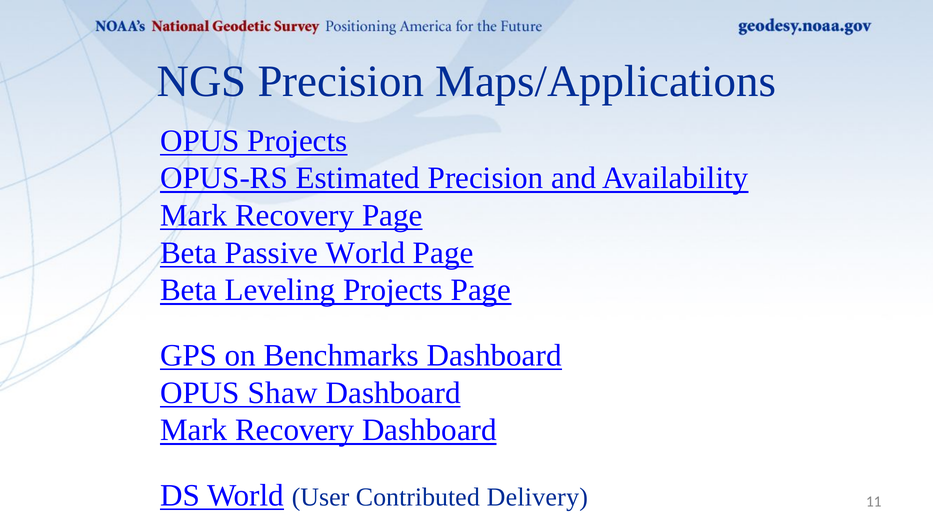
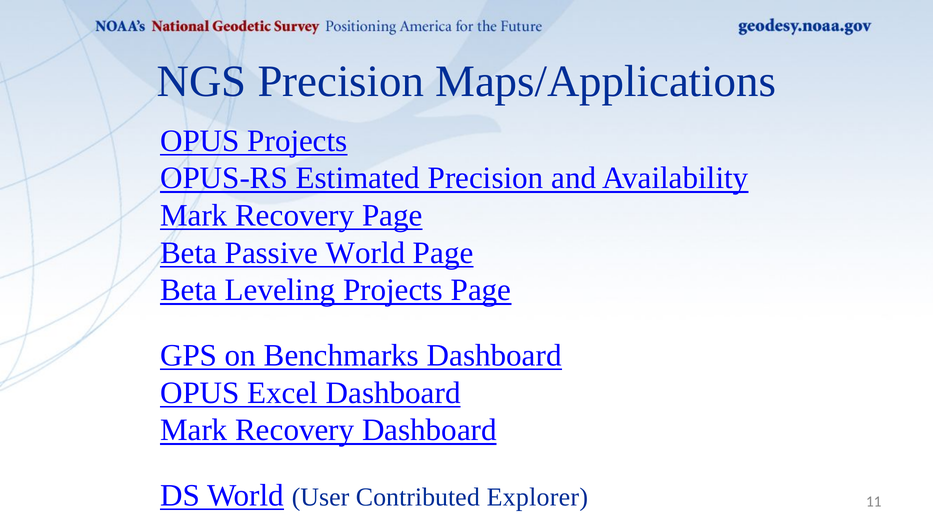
Shaw: Shaw -> Excel
Delivery: Delivery -> Explorer
